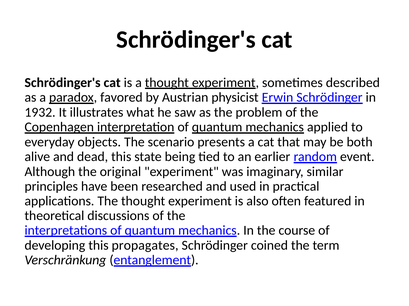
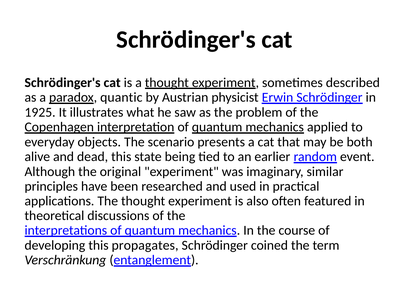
favored: favored -> quantic
1932: 1932 -> 1925
